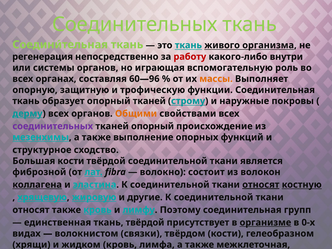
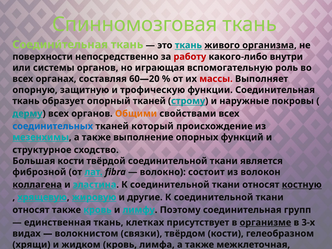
Соединительных at (135, 25): Соединительных -> Спинномозговая
регенерация: регенерация -> поверхности
60—96: 60—96 -> 60—20
массы colour: orange -> red
соединительных at (53, 126) colour: purple -> blue
тканей опорный: опорный -> который
относят at (261, 185) underline: present -> none
ткань твёрдой: твёрдой -> клетках
0-х: 0-х -> 3-х
